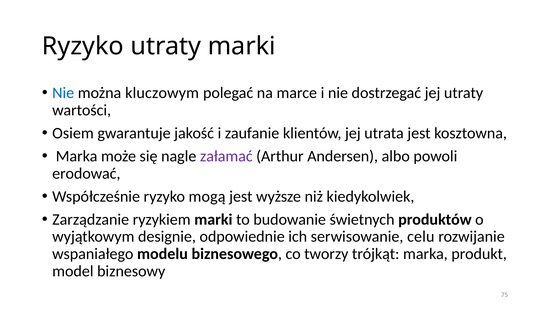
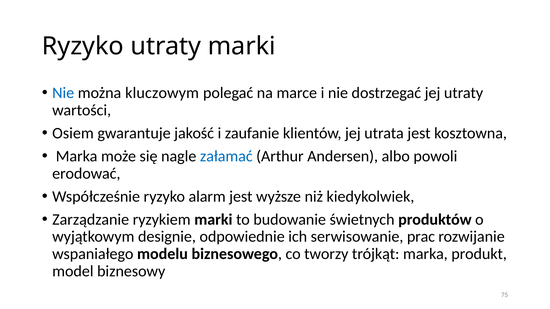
załamać colour: purple -> blue
mogą: mogą -> alarm
celu: celu -> prac
